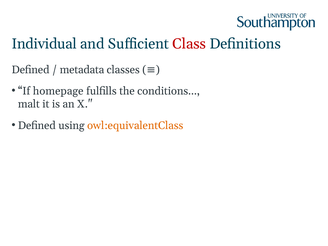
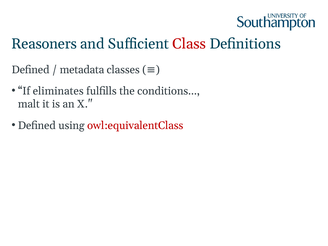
Individual: Individual -> Reasoners
homepage: homepage -> eliminates
owl:equivalentClass colour: orange -> red
